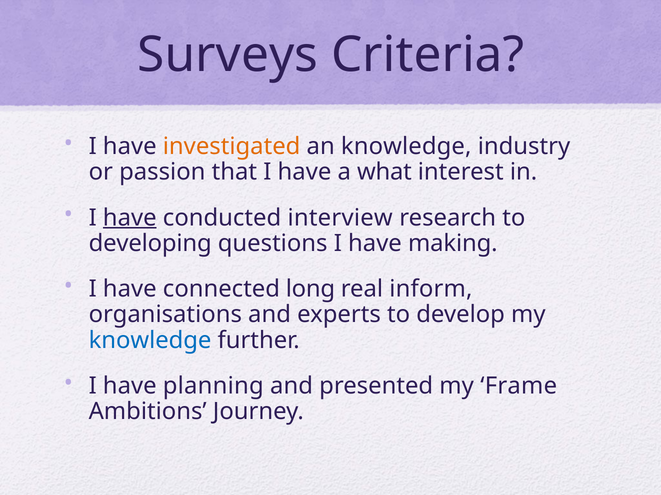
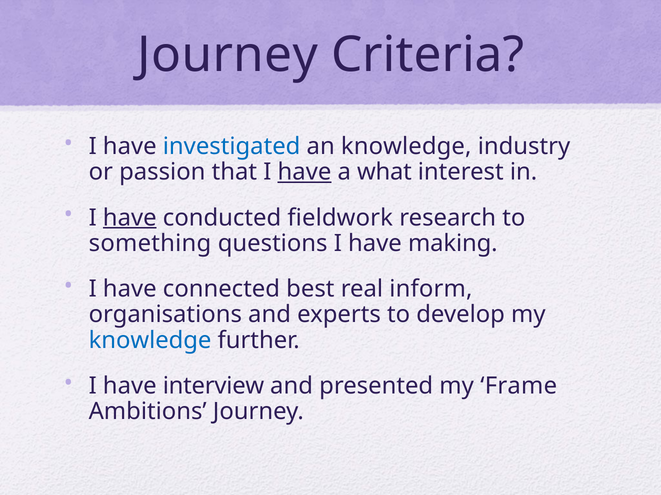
Surveys at (228, 55): Surveys -> Journey
investigated colour: orange -> blue
have at (304, 172) underline: none -> present
interview: interview -> fieldwork
developing: developing -> something
long: long -> best
planning: planning -> interview
